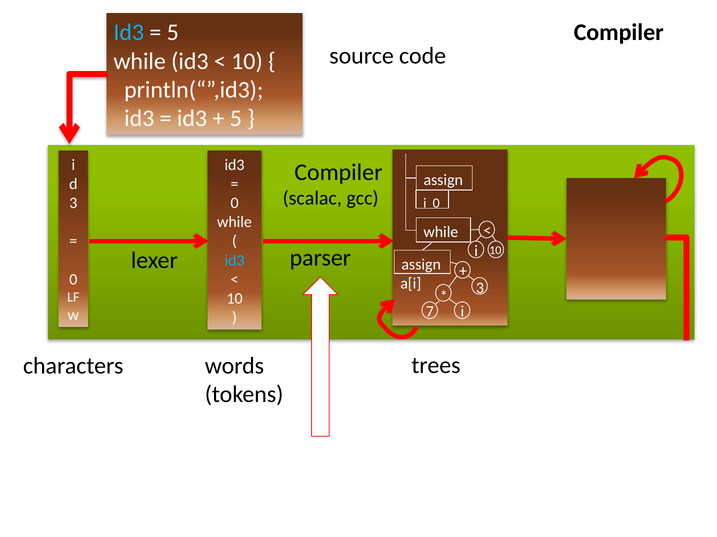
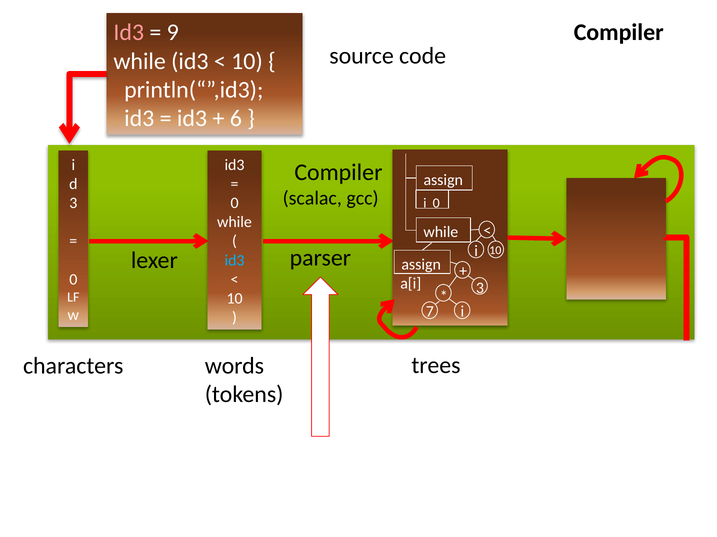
Id3 at (129, 33) colour: light blue -> pink
5 at (173, 33): 5 -> 9
5 at (236, 119): 5 -> 6
